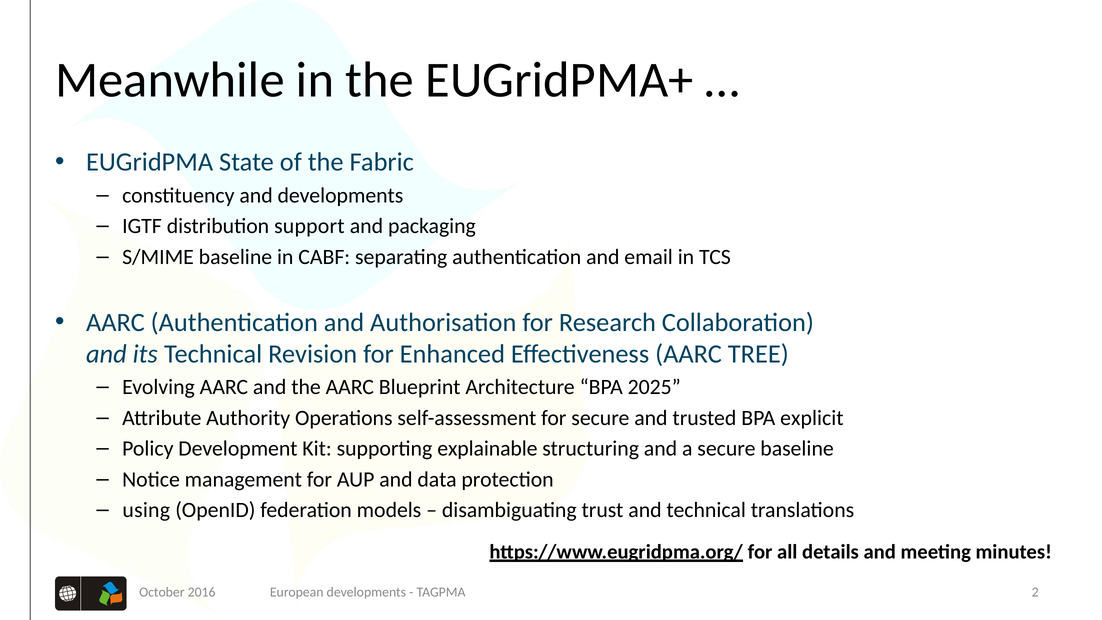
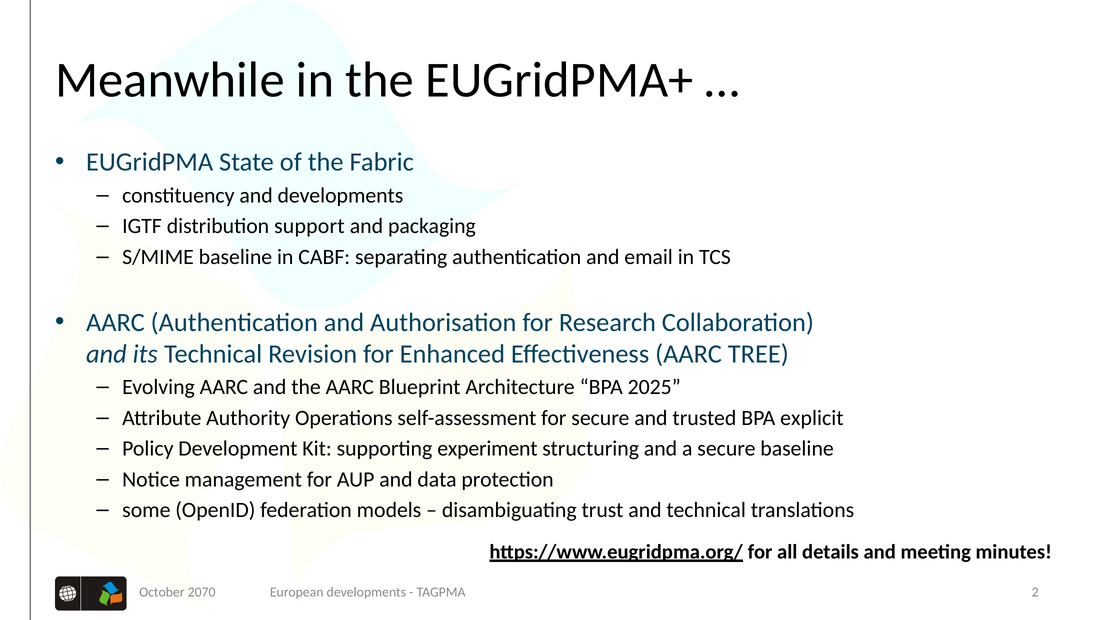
explainable: explainable -> experiment
using: using -> some
2016: 2016 -> 2070
